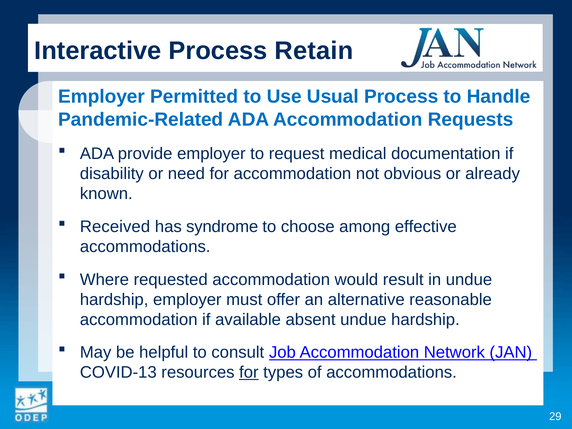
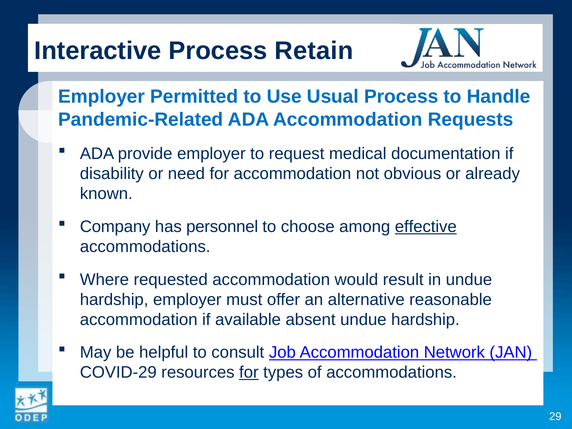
Received: Received -> Company
syndrome: syndrome -> personnel
effective underline: none -> present
COVID-13: COVID-13 -> COVID-29
